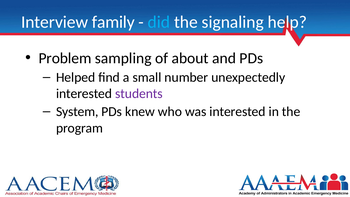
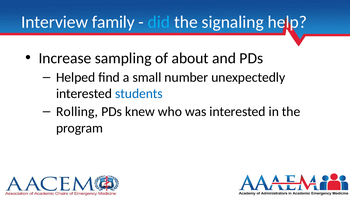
Problem: Problem -> Increase
students colour: purple -> blue
System: System -> Rolling
